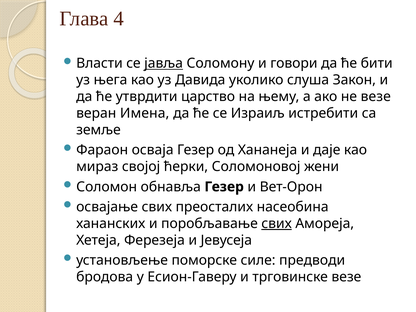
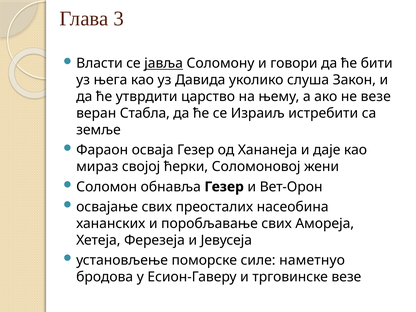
4: 4 -> 3
Имена: Имена -> Стабла
свих at (277, 224) underline: present -> none
предводи: предводи -> наметнуо
